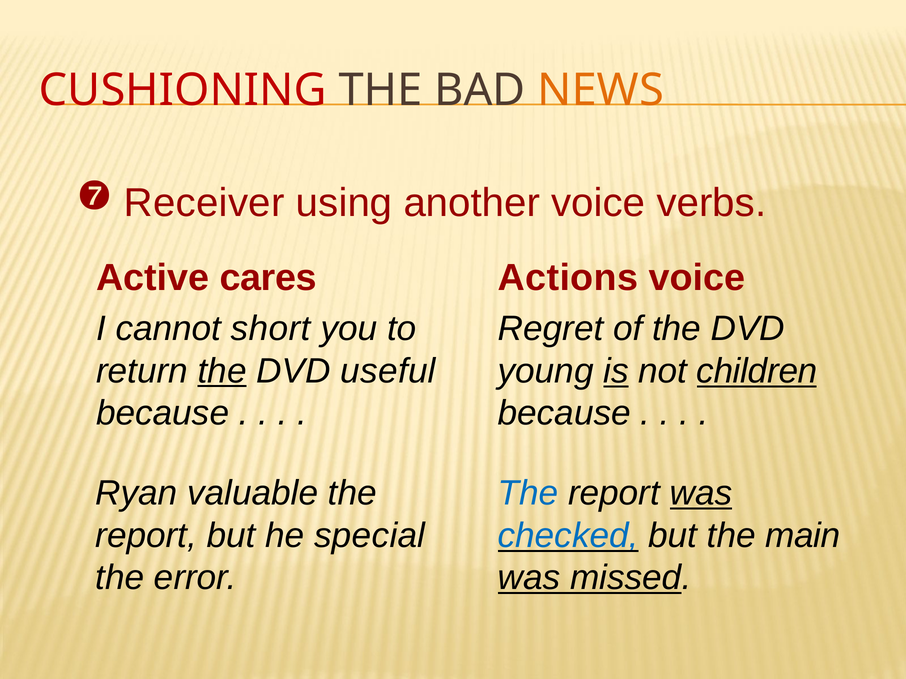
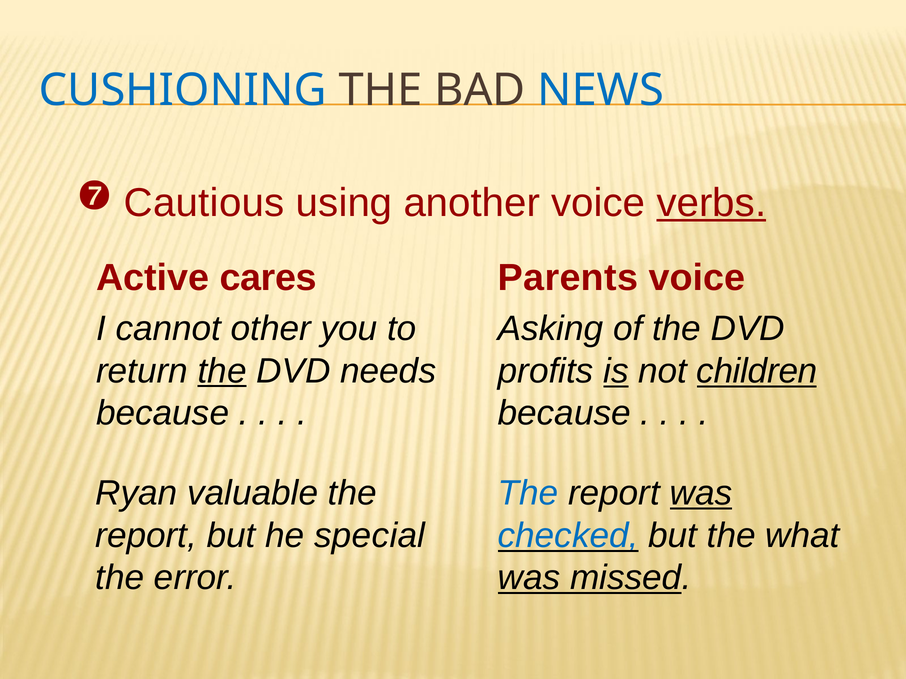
CUSHIONING colour: red -> blue
NEWS colour: orange -> blue
Receiver: Receiver -> Cautious
verbs underline: none -> present
Actions: Actions -> Parents
short: short -> other
Regret: Regret -> Asking
useful: useful -> needs
young: young -> profits
main: main -> what
